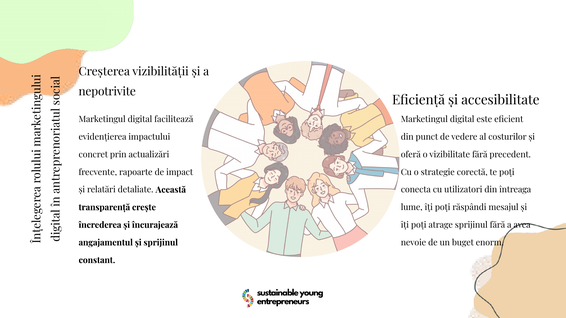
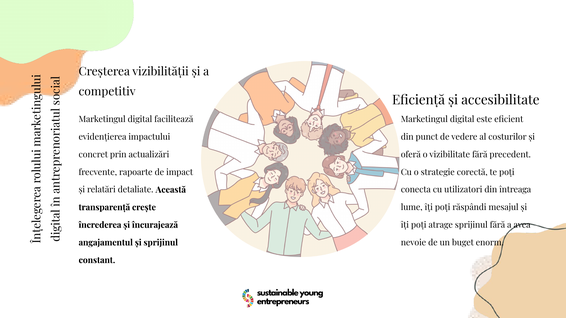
nepotrivite: nepotrivite -> competitiv
